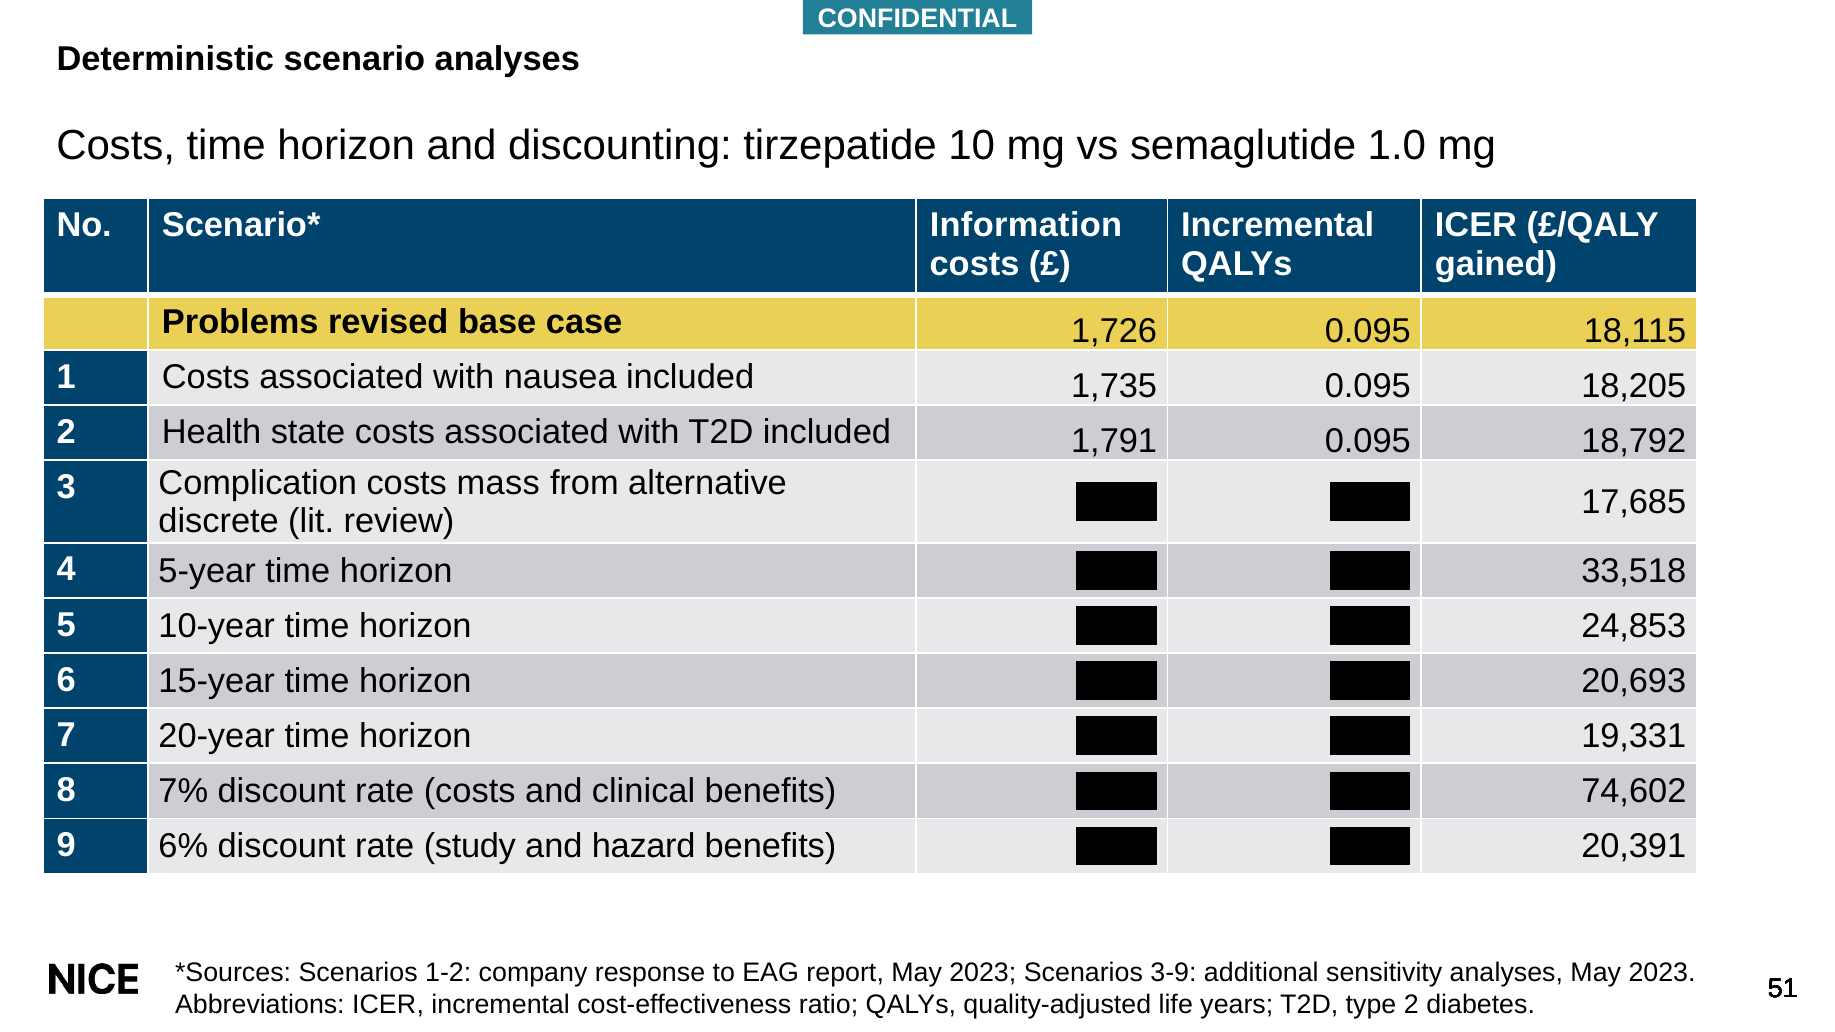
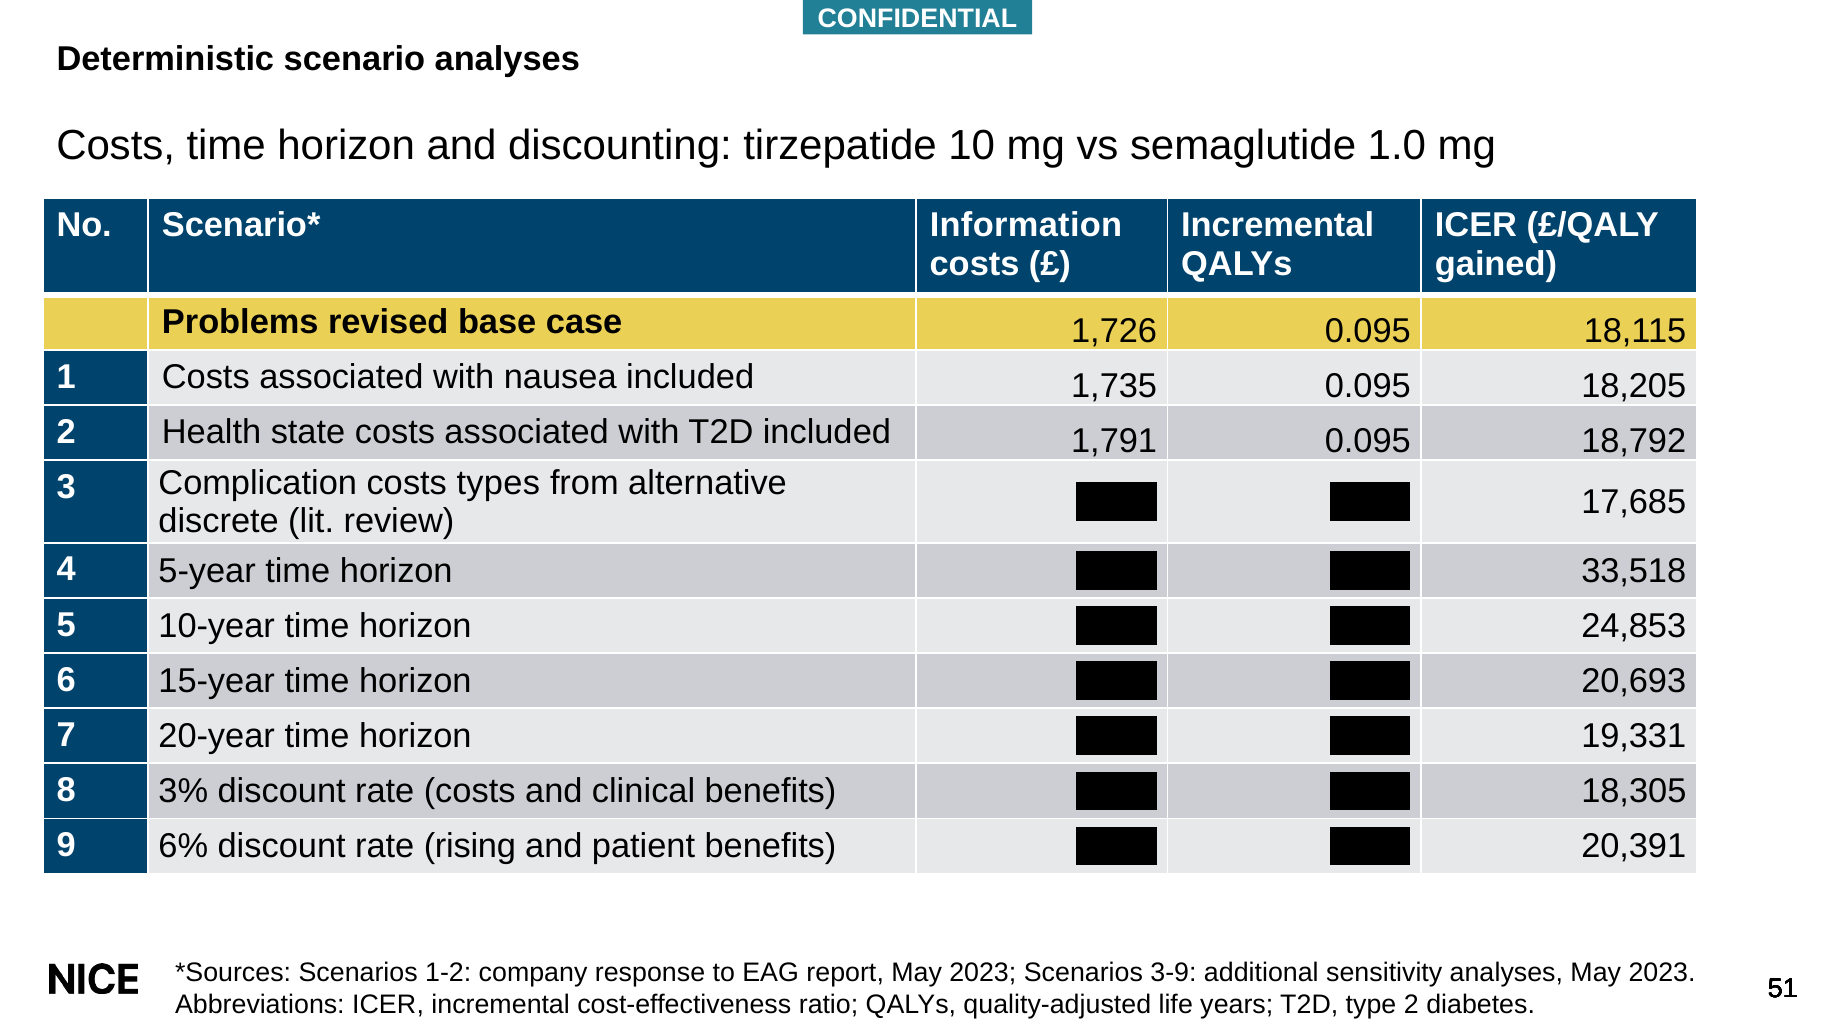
mass: mass -> types
7%: 7% -> 3%
74,602: 74,602 -> 18,305
study: study -> rising
hazard: hazard -> patient
